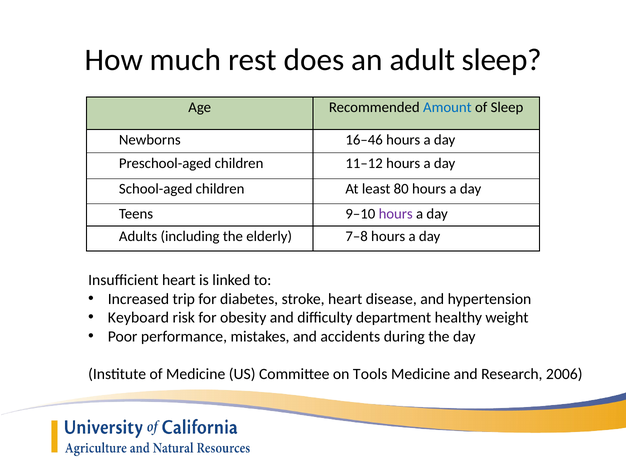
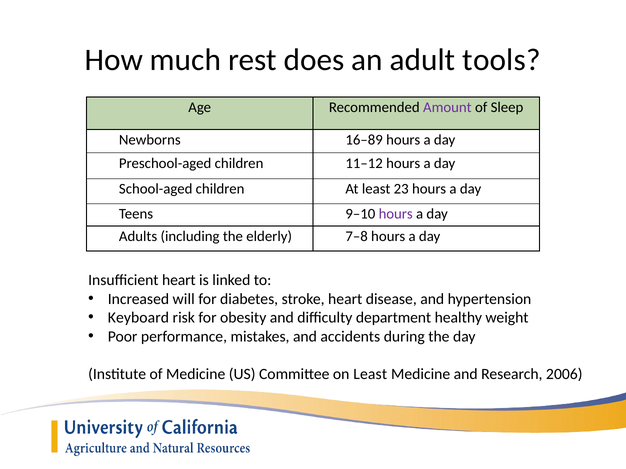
adult sleep: sleep -> tools
Amount colour: blue -> purple
16–46: 16–46 -> 16–89
80: 80 -> 23
trip: trip -> will
on Tools: Tools -> Least
